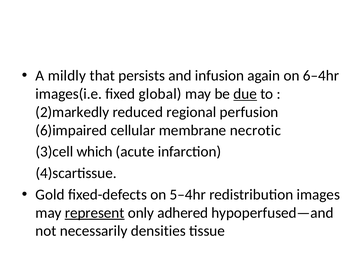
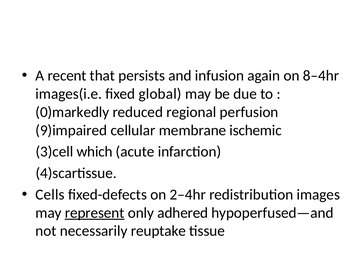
mildly: mildly -> recent
6–4hr: 6–4hr -> 8–4hr
due underline: present -> none
2)markedly: 2)markedly -> 0)markedly
6)impaired: 6)impaired -> 9)impaired
necrotic: necrotic -> ischemic
Gold: Gold -> Cells
5–4hr: 5–4hr -> 2–4hr
densities: densities -> reuptake
